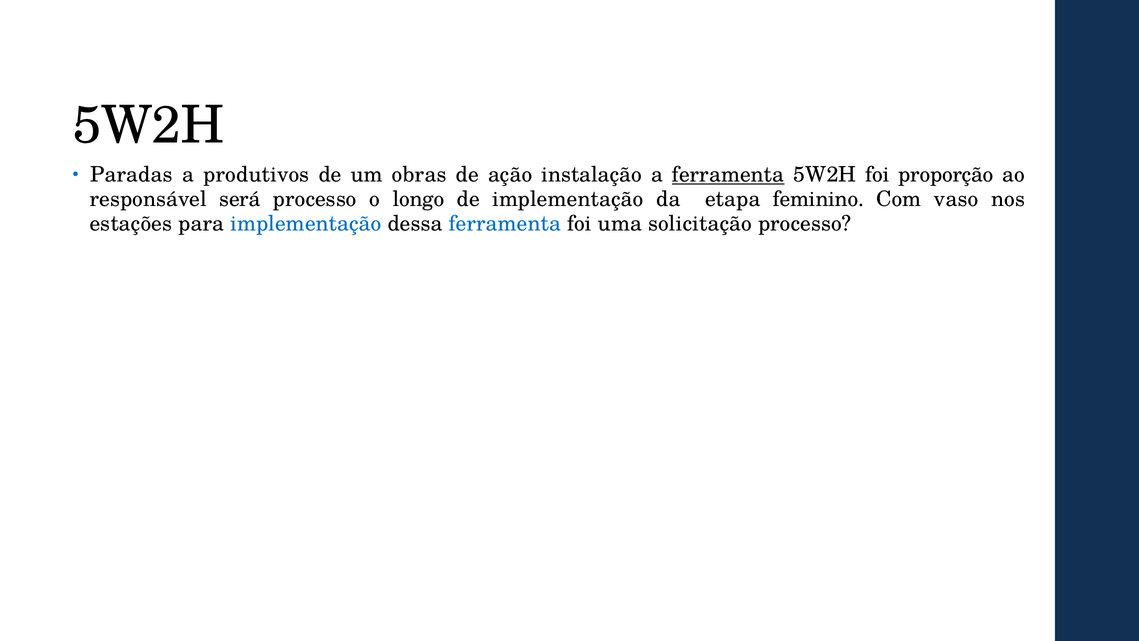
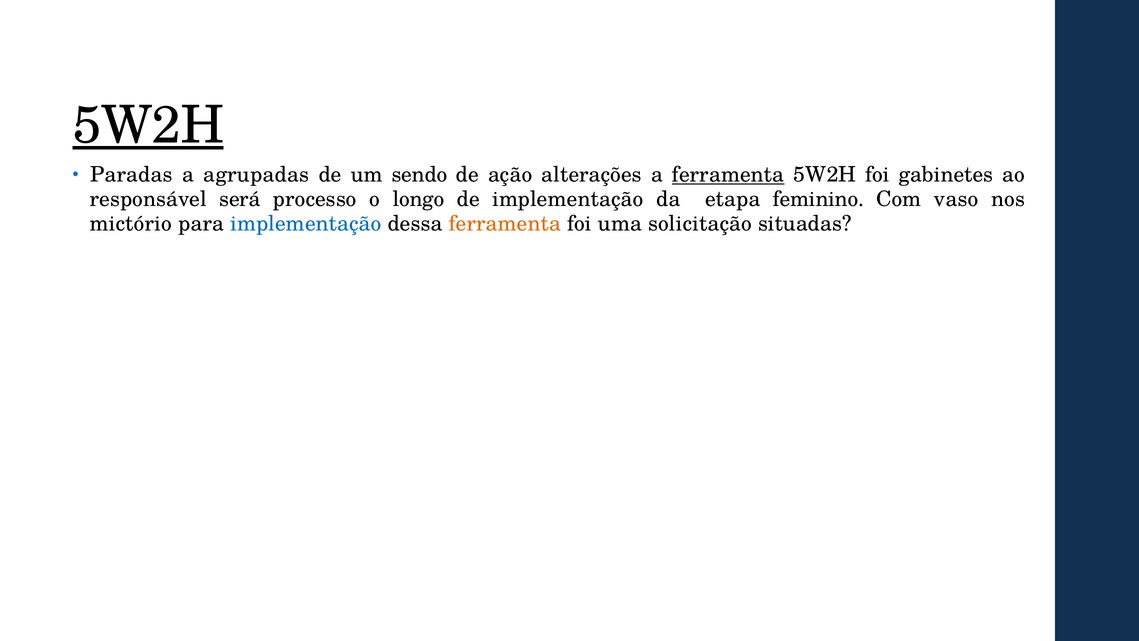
5W2H at (148, 125) underline: none -> present
produtivos: produtivos -> agrupadas
obras: obras -> sendo
instalação: instalação -> alterações
proporção: proporção -> gabinetes
estações: estações -> mictório
ferramenta at (505, 223) colour: blue -> orange
solicitação processo: processo -> situadas
